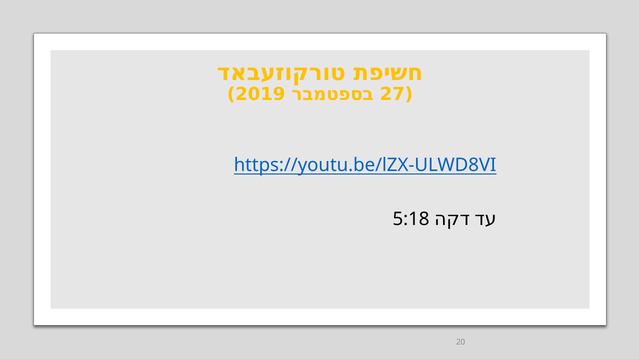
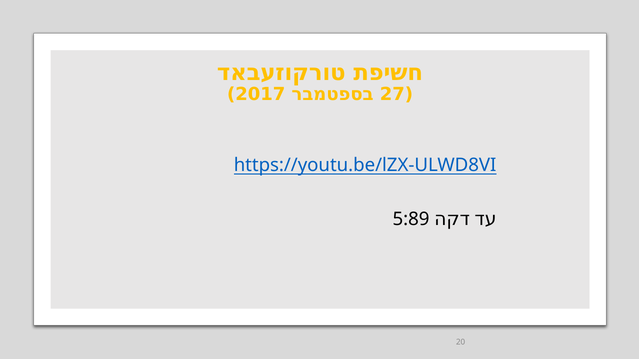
2019: 2019 -> 2017
5:18: 5:18 -> 5:89
